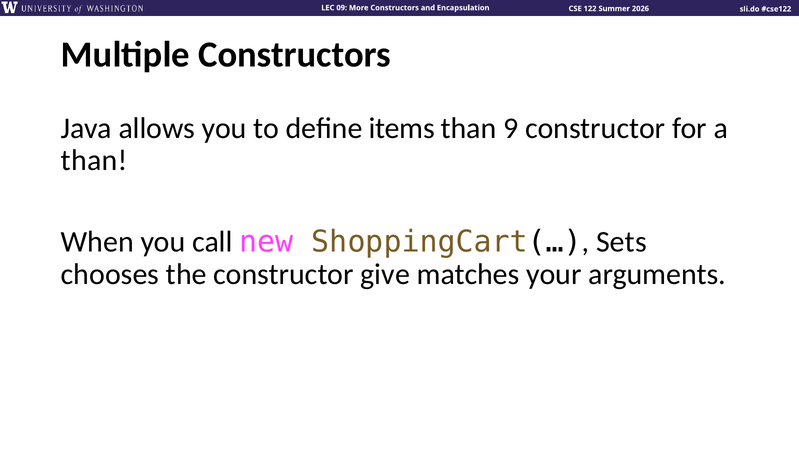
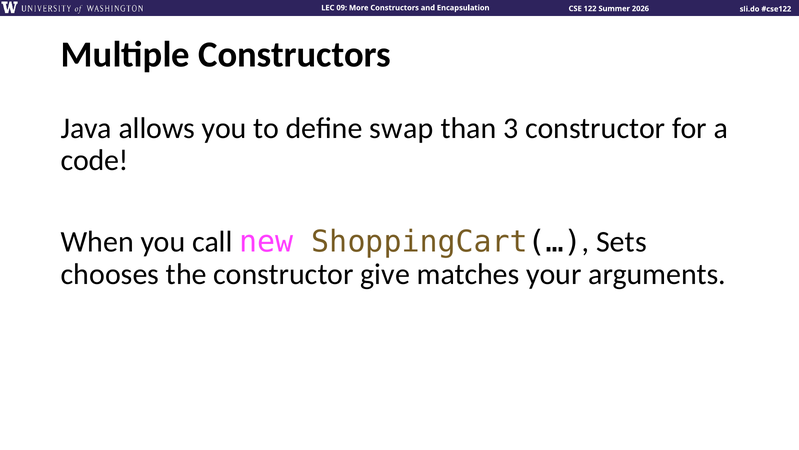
items: items -> swap
9: 9 -> 3
than at (94, 160): than -> code
